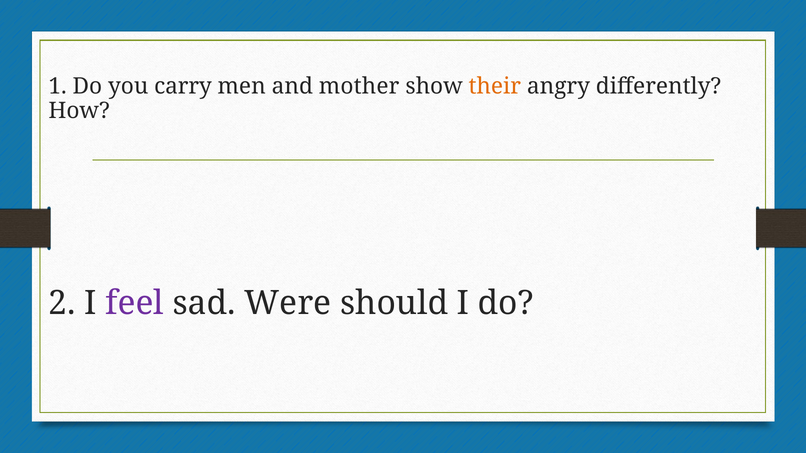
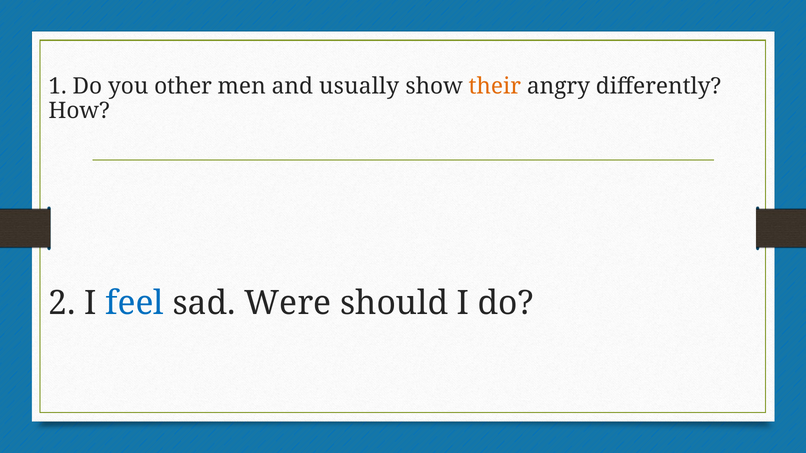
carry: carry -> other
mother: mother -> usually
feel colour: purple -> blue
